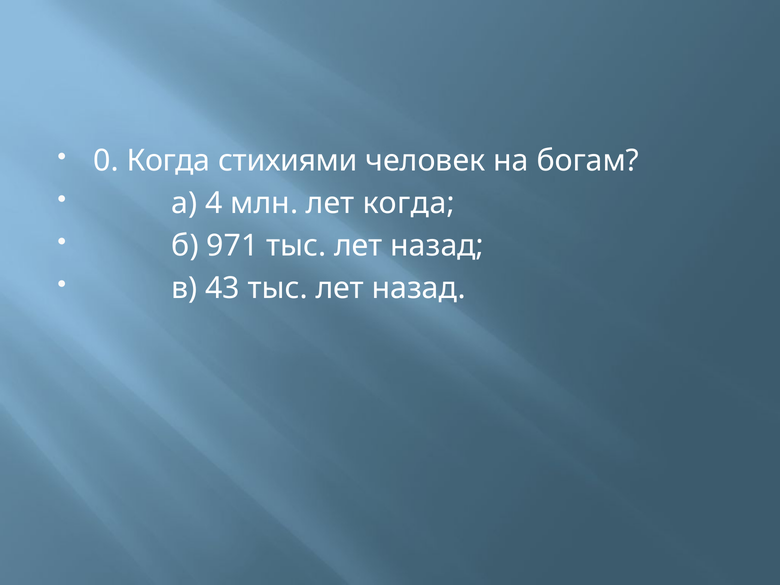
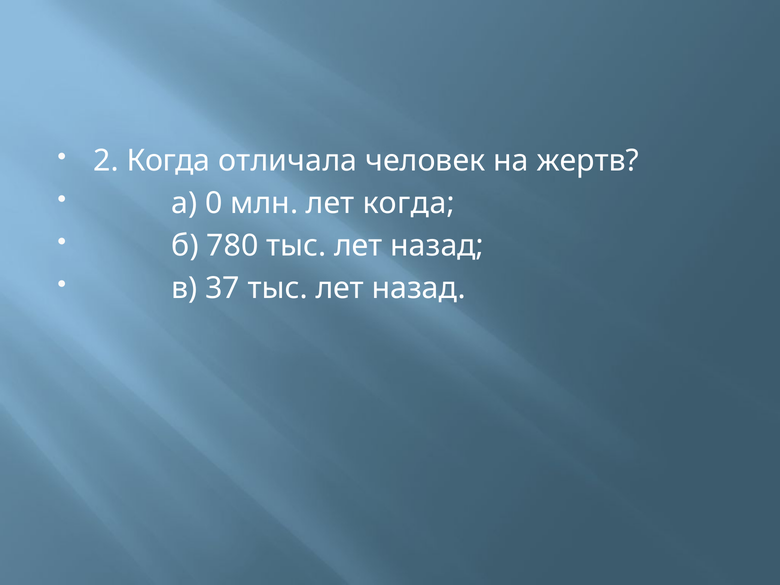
0: 0 -> 2
стихиями: стихиями -> отличала
богам: богам -> жертв
4: 4 -> 0
971: 971 -> 780
43: 43 -> 37
